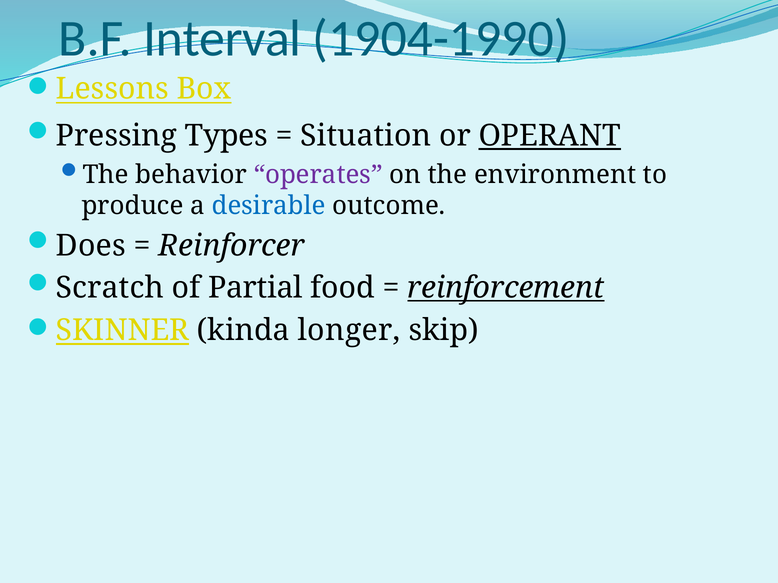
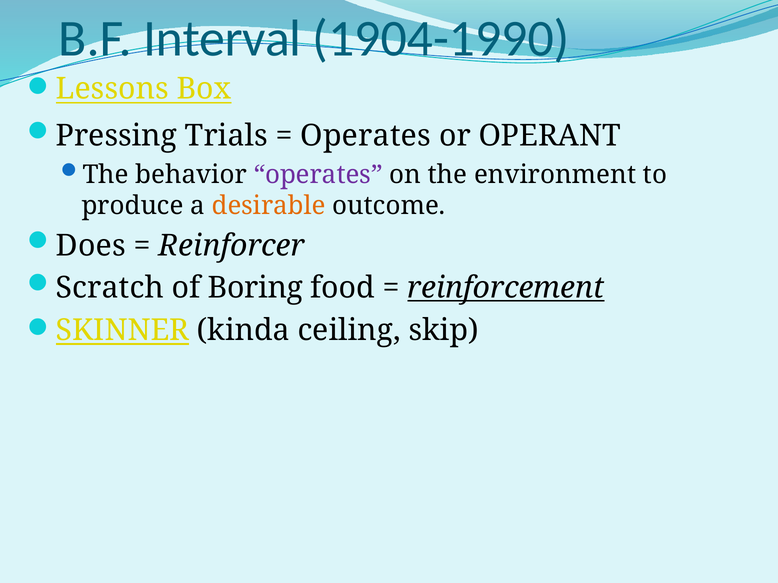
Types: Types -> Trials
Situation at (366, 136): Situation -> Operates
OPERANT underline: present -> none
desirable colour: blue -> orange
Partial: Partial -> Boring
longer: longer -> ceiling
